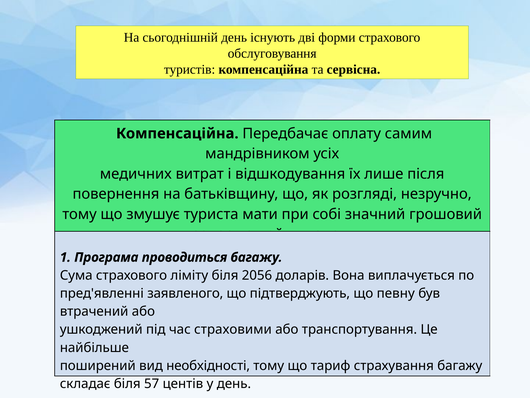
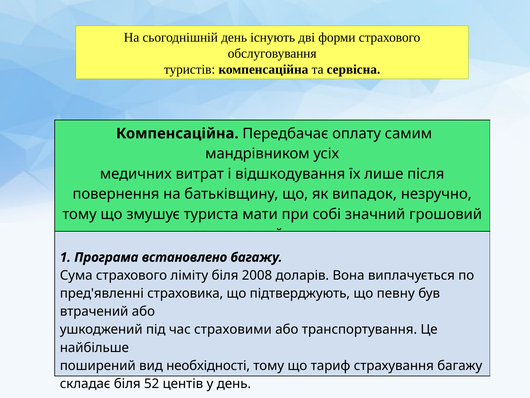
як розгляді: розгляді -> випадок
проводиться: проводиться -> встановлено
2056: 2056 -> 2008
заявленого: заявленого -> страховика
57: 57 -> 52
